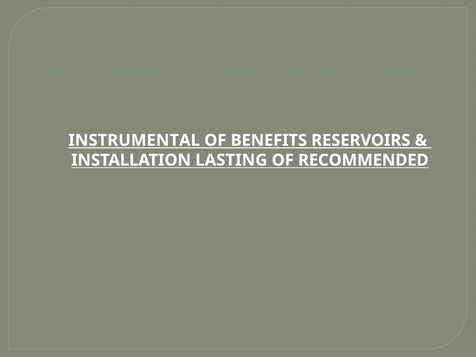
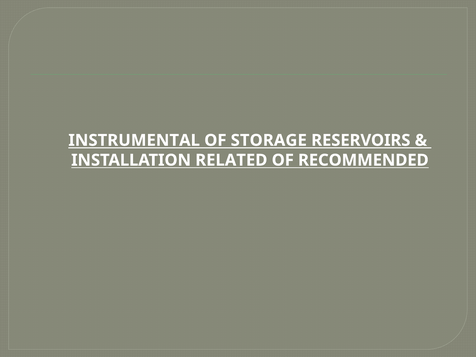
BENEFITS: BENEFITS -> STORAGE
LASTING: LASTING -> RELATED
